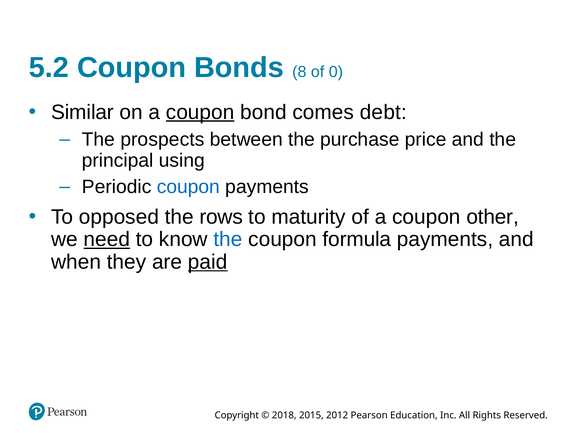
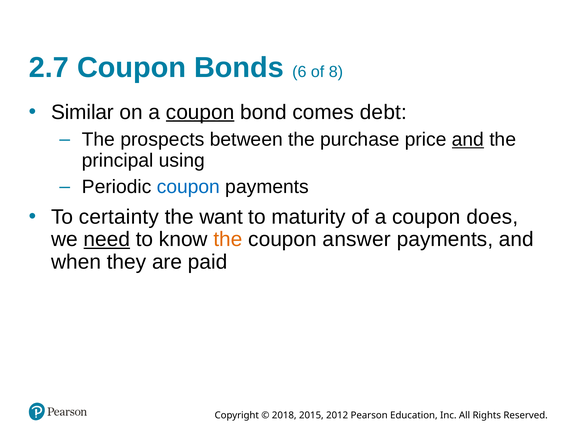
5.2: 5.2 -> 2.7
8: 8 -> 6
0: 0 -> 8
and at (468, 140) underline: none -> present
opposed: opposed -> certainty
rows: rows -> want
other: other -> does
the at (228, 240) colour: blue -> orange
formula: formula -> answer
paid underline: present -> none
